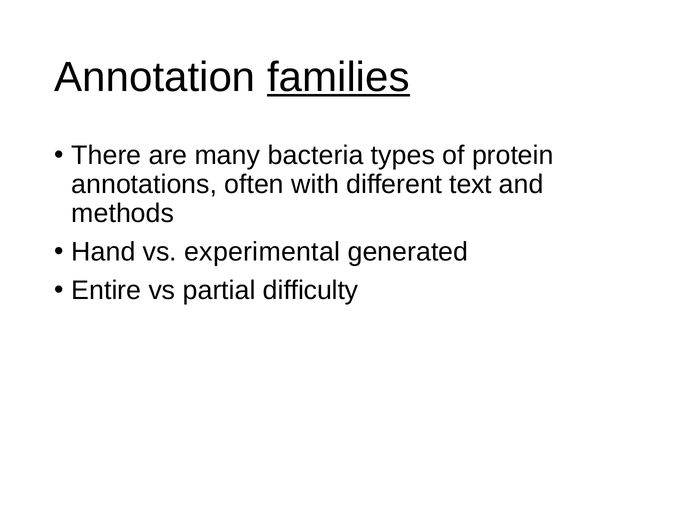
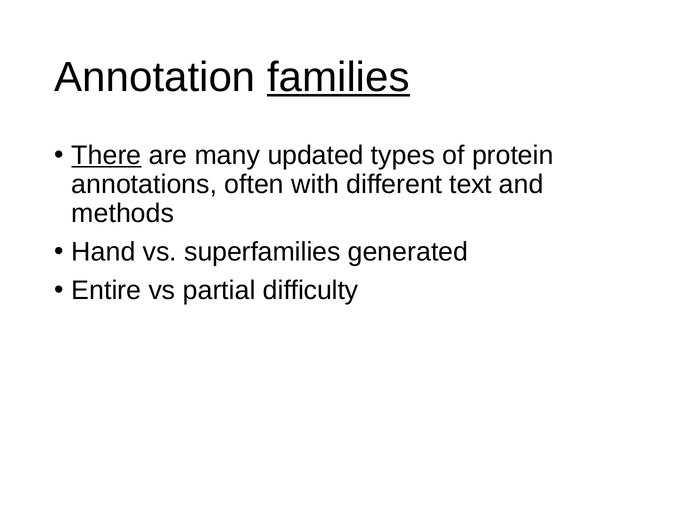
There underline: none -> present
bacteria: bacteria -> updated
experimental: experimental -> superfamilies
